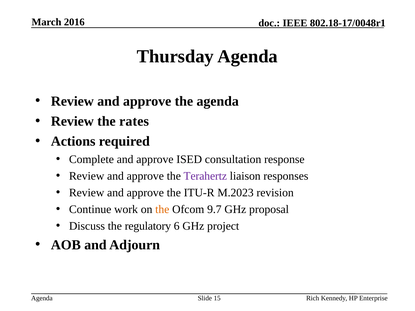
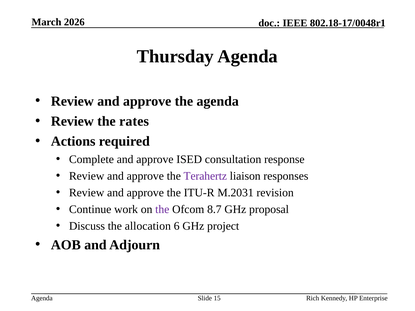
2016: 2016 -> 2026
M.2023: M.2023 -> M.2031
the at (162, 209) colour: orange -> purple
9.7: 9.7 -> 8.7
regulatory: regulatory -> allocation
